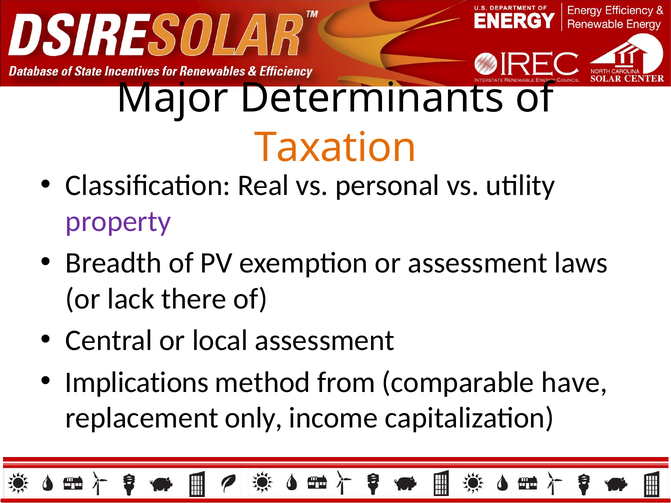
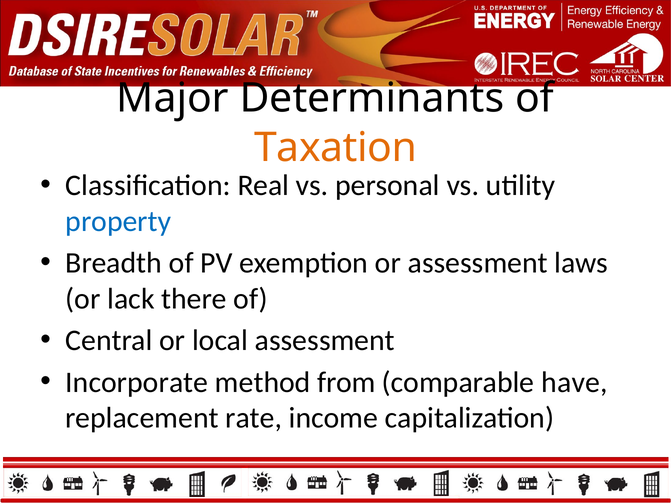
property colour: purple -> blue
Implications: Implications -> Incorporate
only: only -> rate
